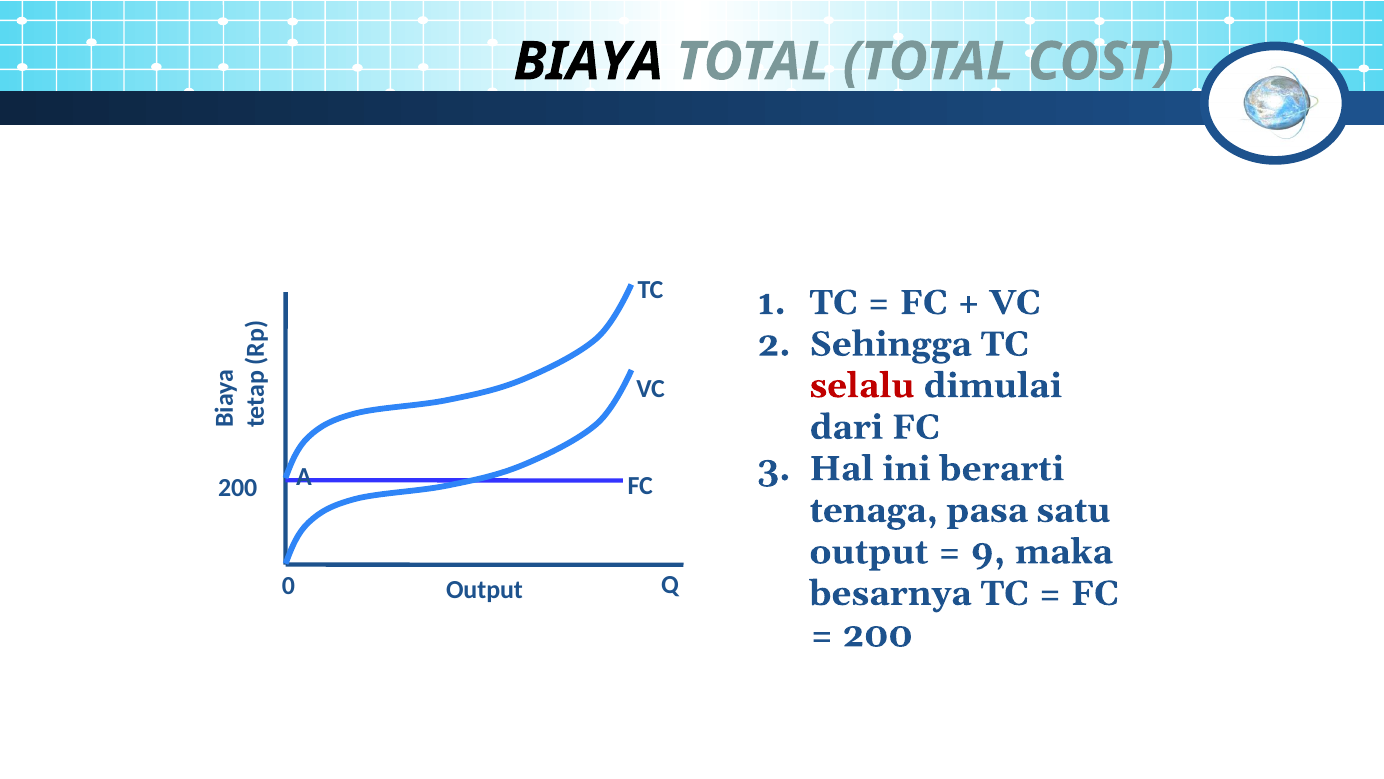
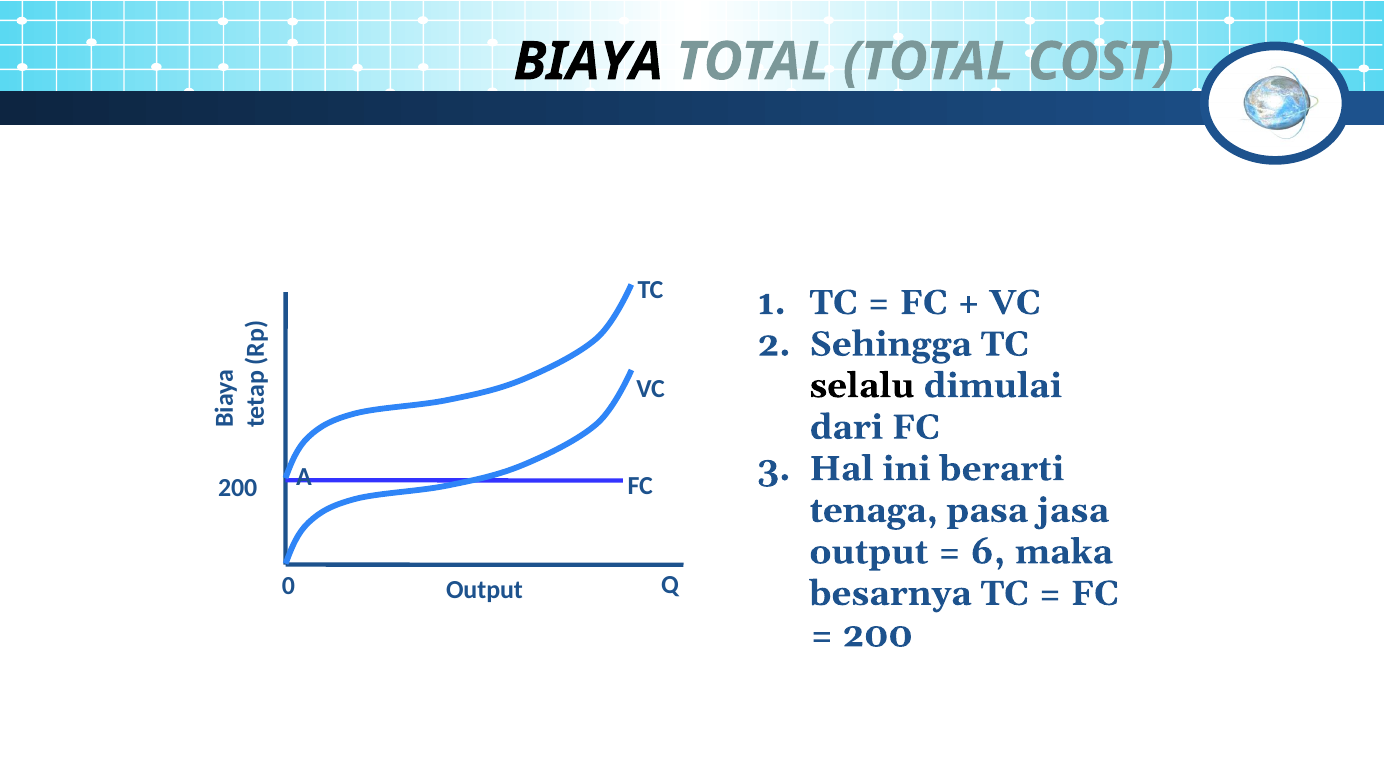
selalu colour: red -> black
satu: satu -> jasa
9: 9 -> 6
